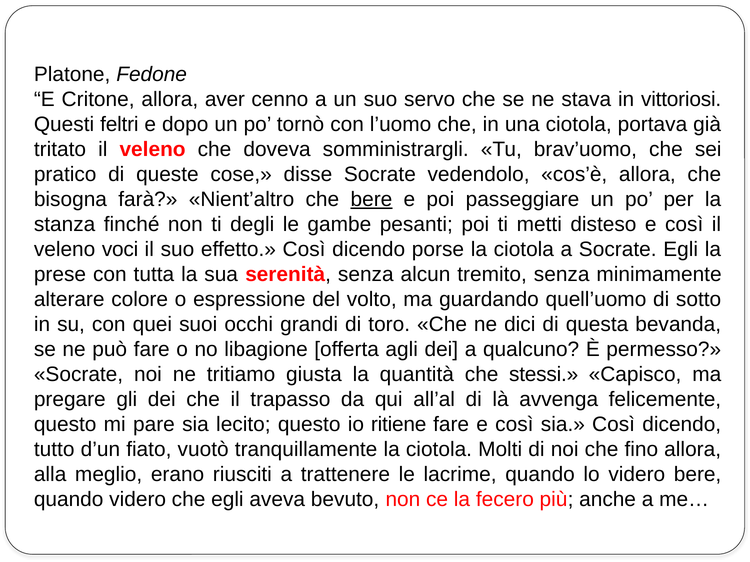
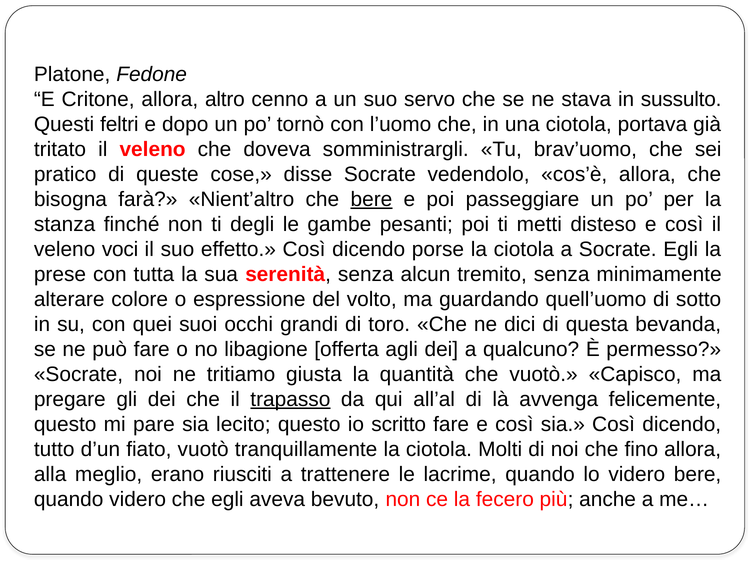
aver: aver -> altro
vittoriosi: vittoriosi -> sussulto
che stessi: stessi -> vuotò
trapasso underline: none -> present
ritiene: ritiene -> scritto
